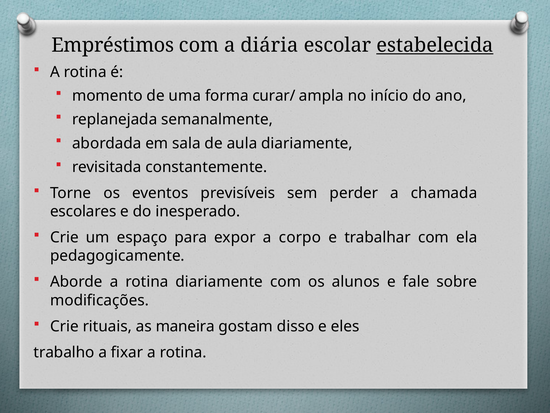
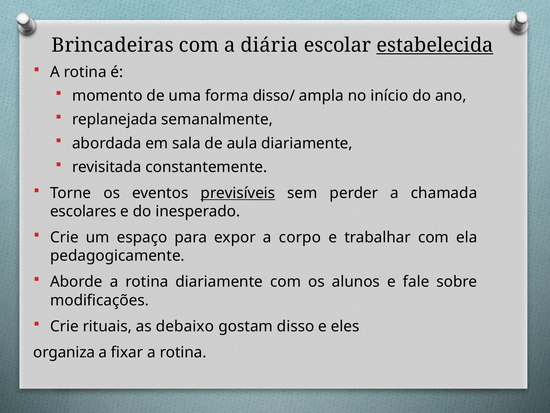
Empréstimos: Empréstimos -> Brincadeiras
curar/: curar/ -> disso/
previsíveis underline: none -> present
maneira: maneira -> debaixo
trabalho: trabalho -> organiza
